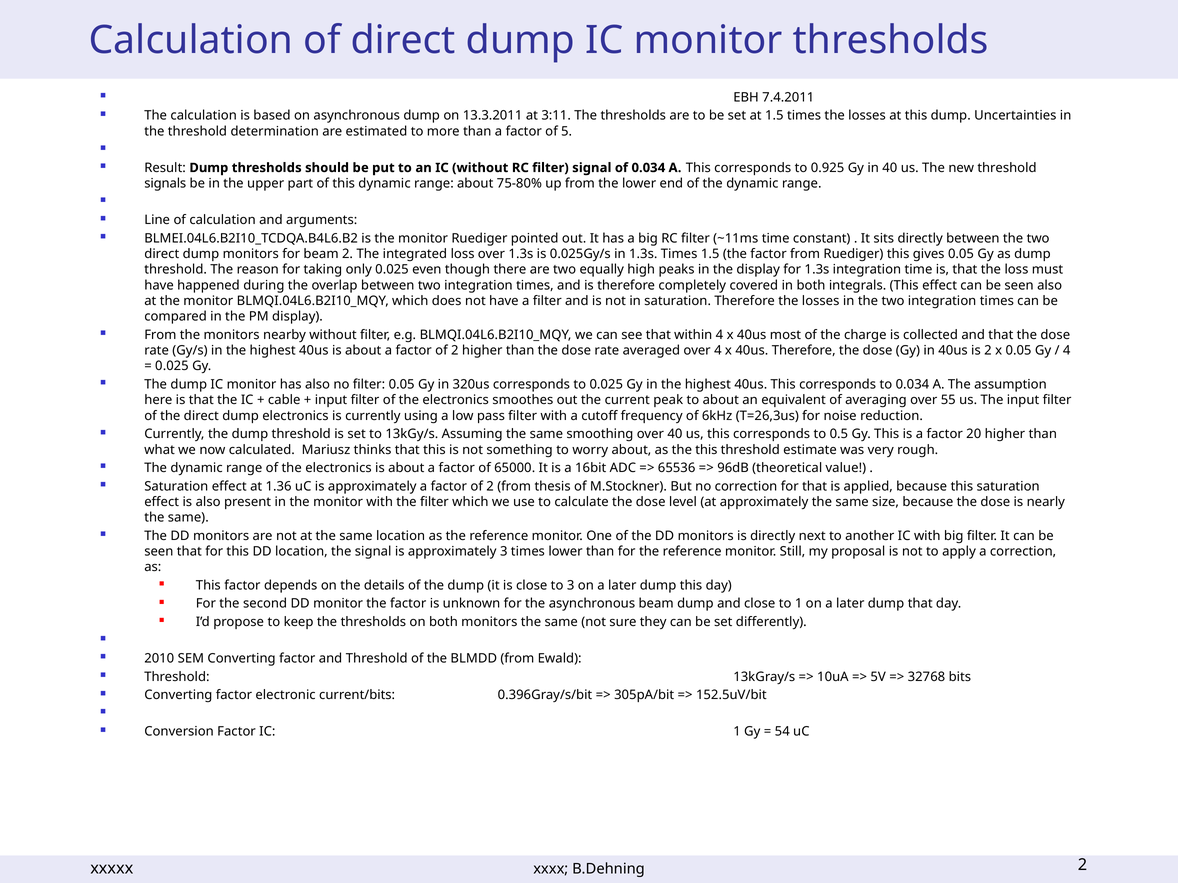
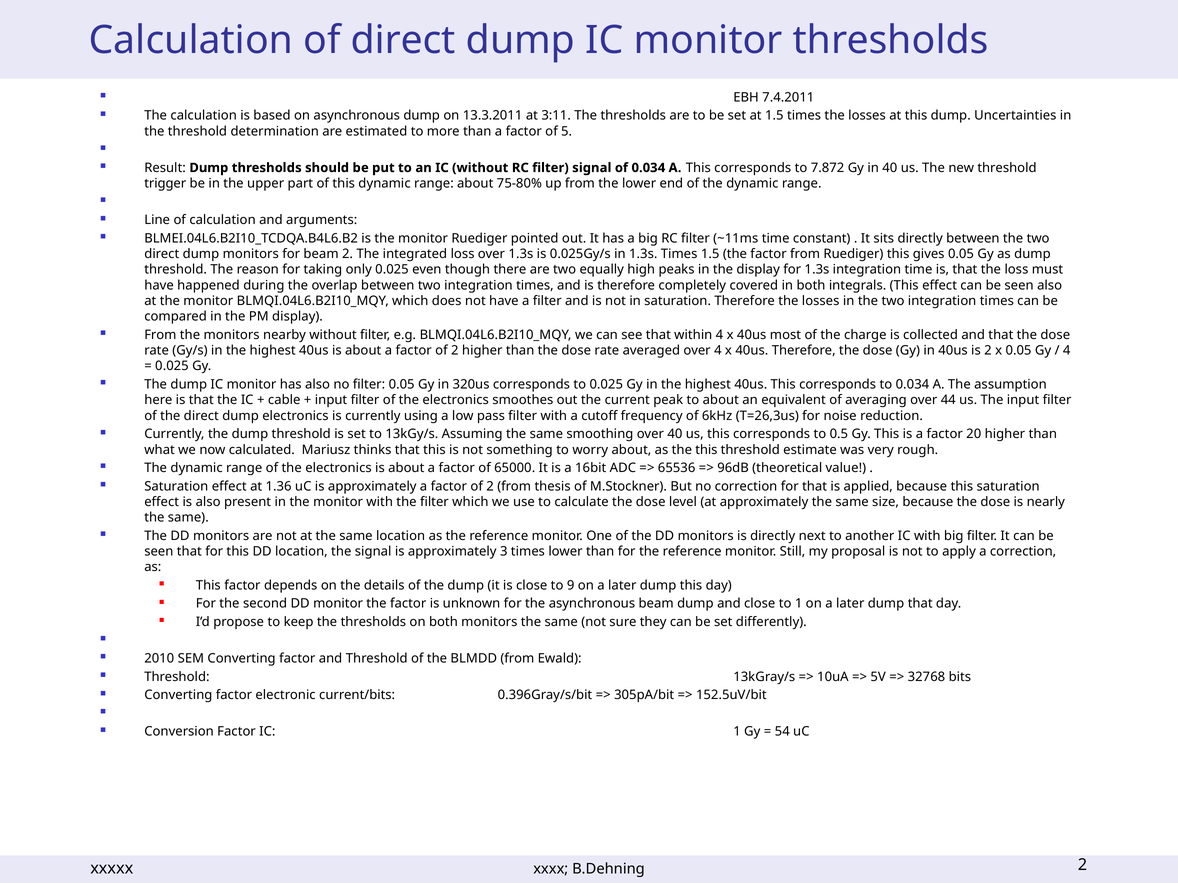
0.925: 0.925 -> 7.872
signals: signals -> trigger
55: 55 -> 44
to 3: 3 -> 9
